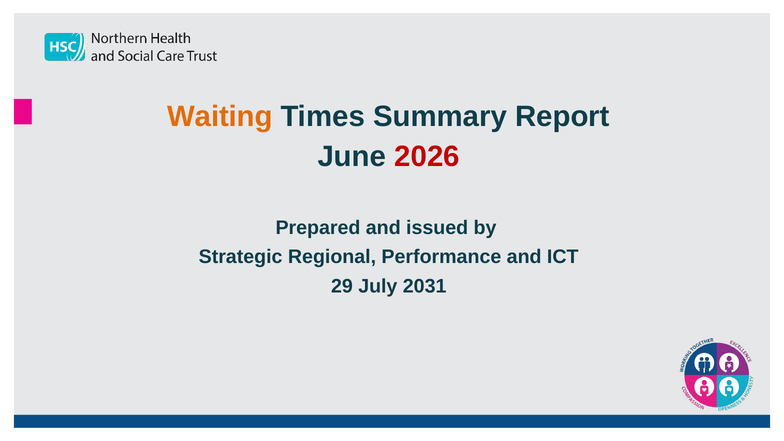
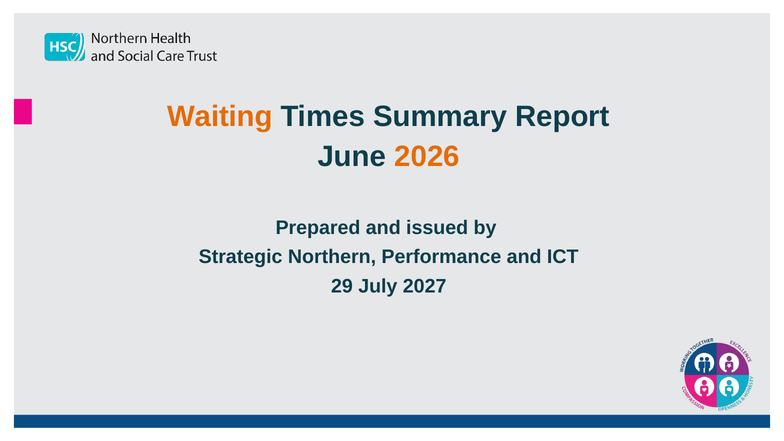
2026 colour: red -> orange
Regional: Regional -> Northern
2031: 2031 -> 2027
